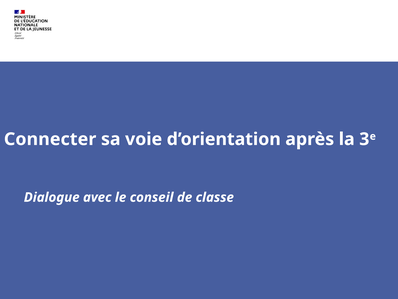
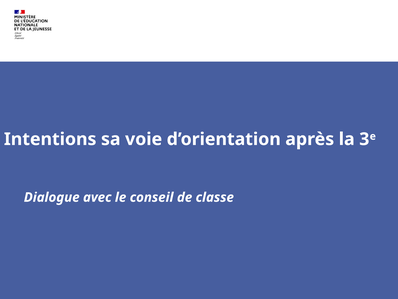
Connecter: Connecter -> Intentions
